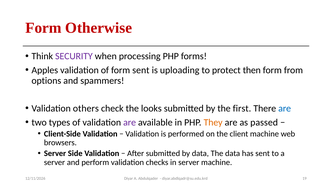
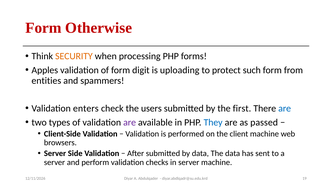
SECURITY colour: purple -> orange
form sent: sent -> digit
then: then -> such
options: options -> entities
others: others -> enters
looks: looks -> users
They colour: orange -> blue
